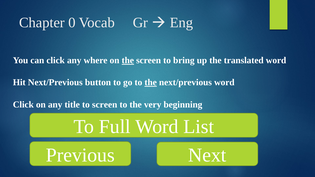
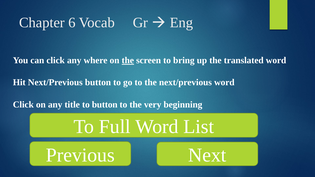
0: 0 -> 6
the at (151, 83) underline: present -> none
to screen: screen -> button
